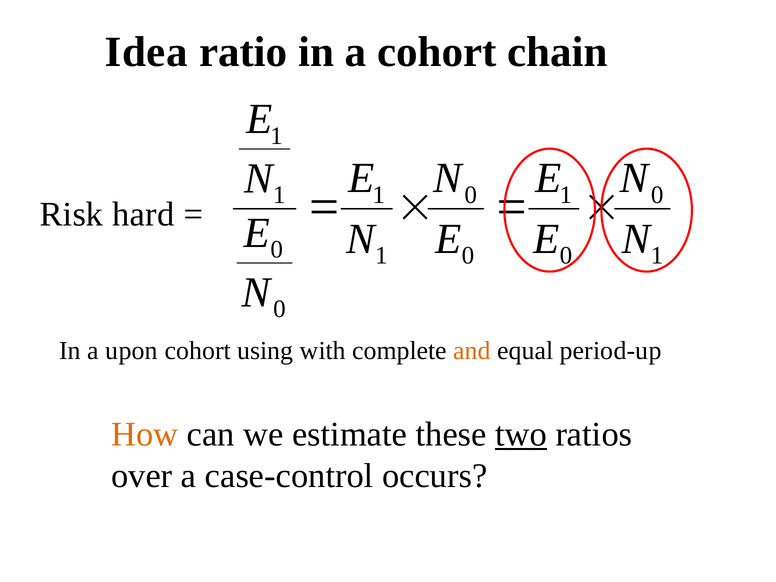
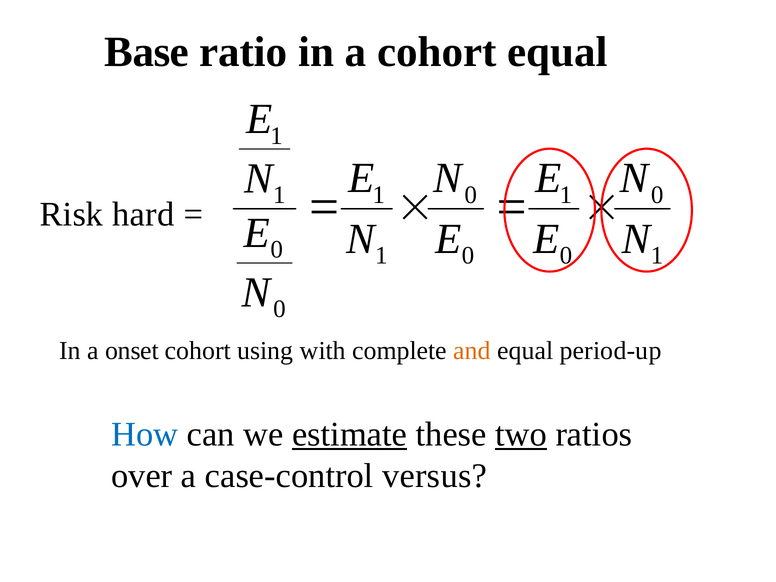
Idea: Idea -> Base
cohort chain: chain -> equal
upon: upon -> onset
How colour: orange -> blue
estimate underline: none -> present
occurs: occurs -> versus
